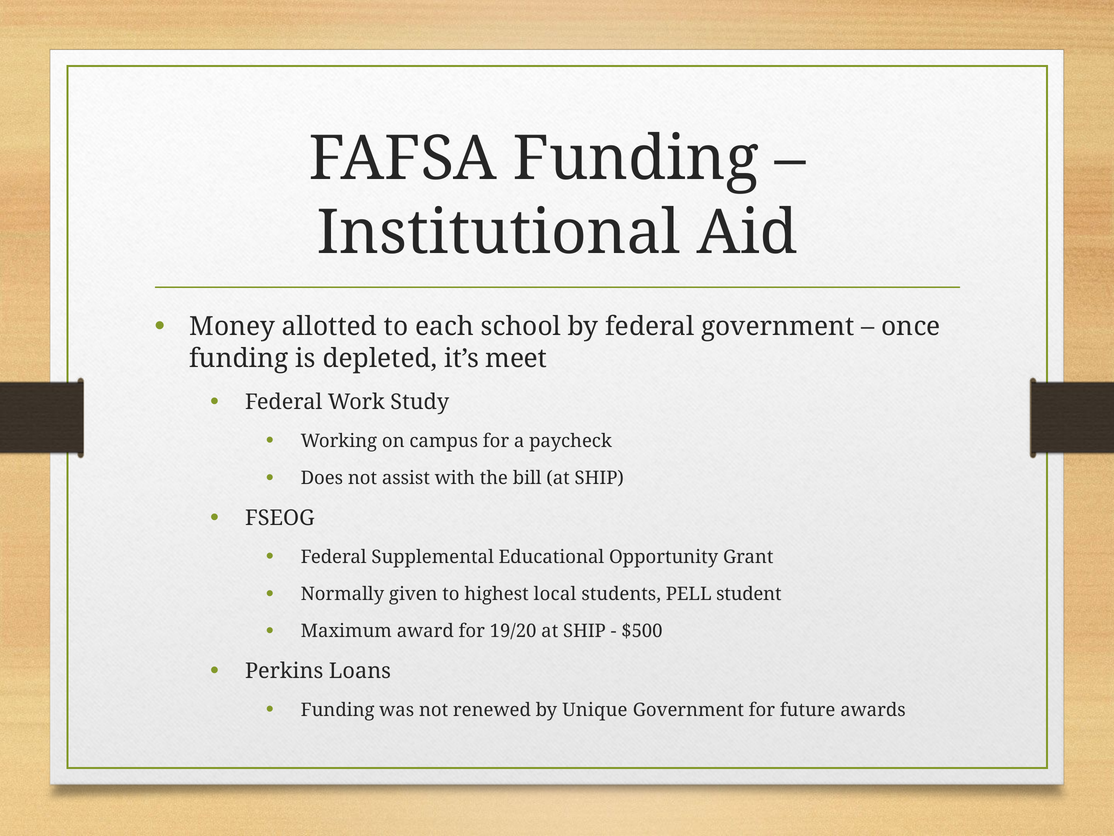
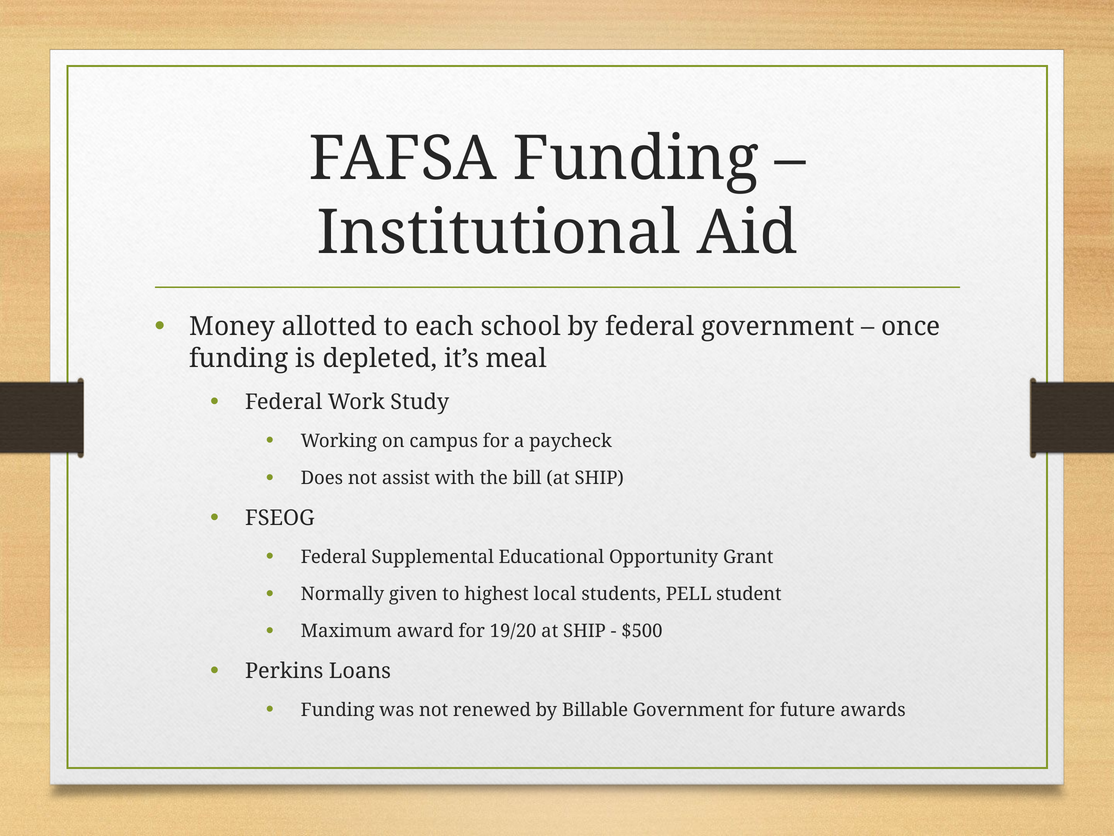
meet: meet -> meal
Unique: Unique -> Billable
